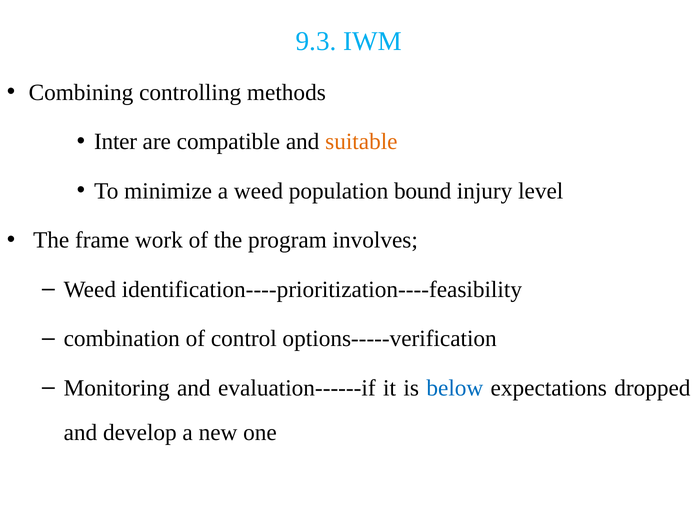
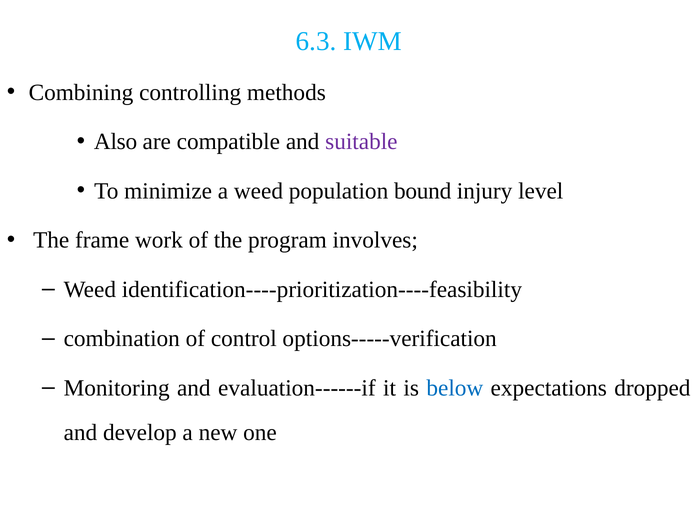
9.3: 9.3 -> 6.3
Inter: Inter -> Also
suitable colour: orange -> purple
